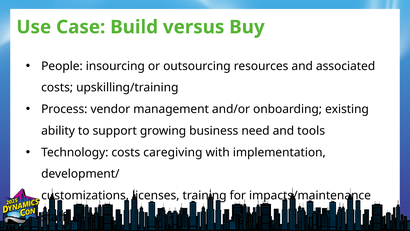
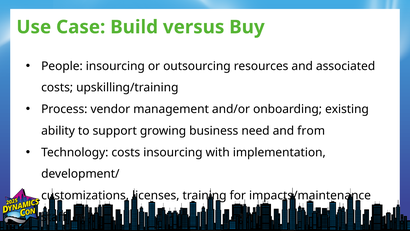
tools: tools -> from
costs caregiving: caregiving -> insourcing
